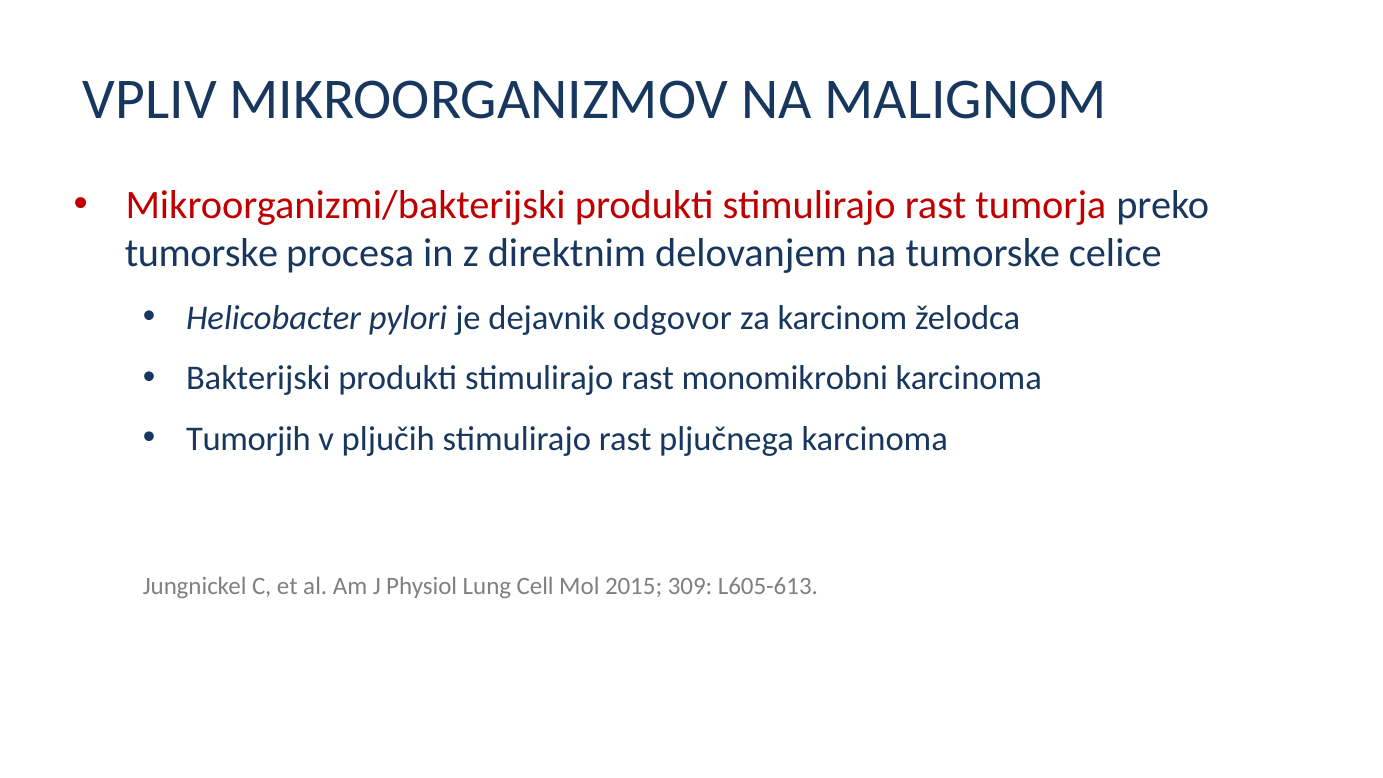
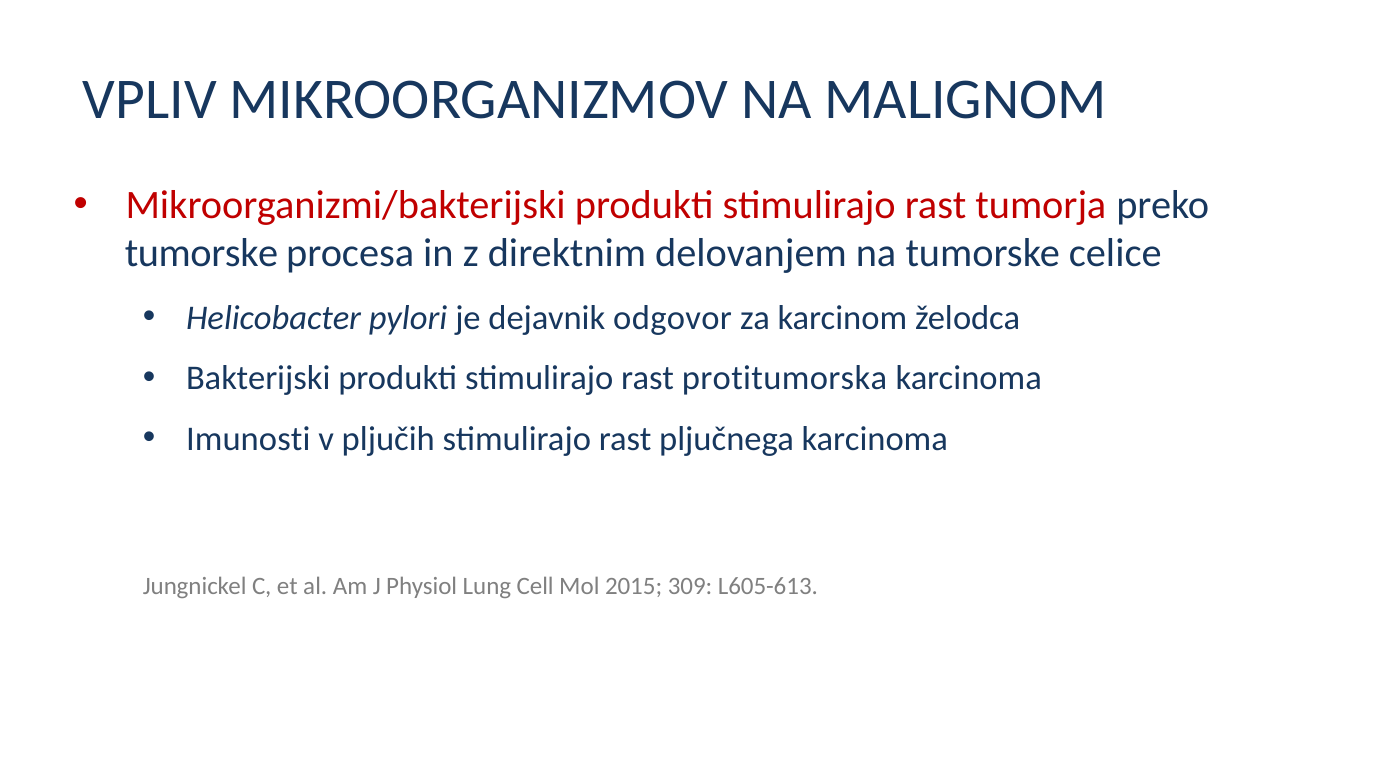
monomikrobni: monomikrobni -> protitumorska
Tumorjih: Tumorjih -> Imunosti
